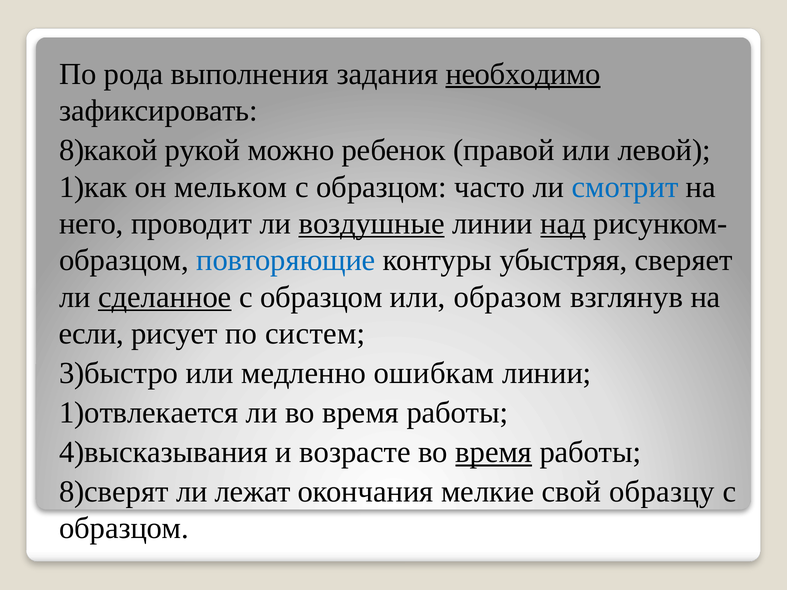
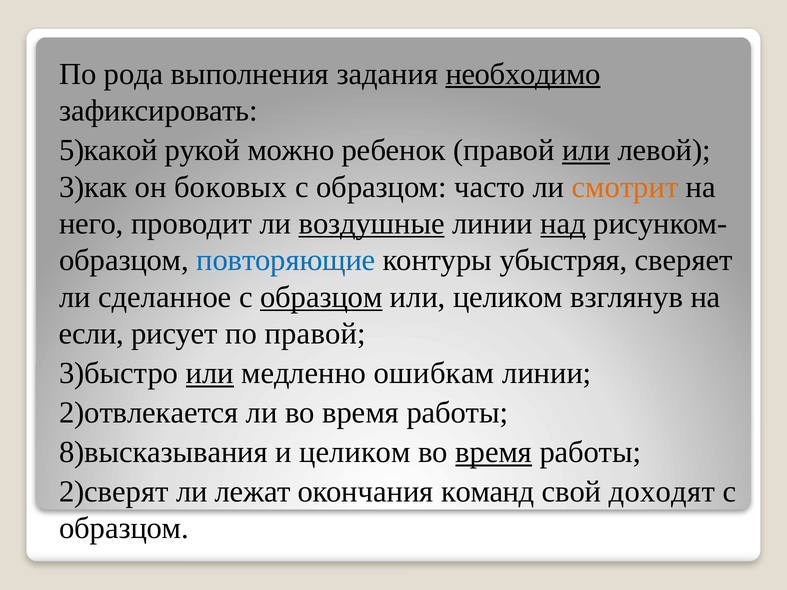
8)какой: 8)какой -> 5)какой
или at (586, 150) underline: none -> present
1)как: 1)как -> 3)как
мельком: мельком -> боковых
смотрит colour: blue -> orange
сделанное underline: present -> none
образцом at (321, 297) underline: none -> present
или образом: образом -> целиком
по систем: систем -> правой
или at (210, 373) underline: none -> present
1)отвлекается: 1)отвлекается -> 2)отвлекается
4)высказывания: 4)высказывания -> 8)высказывания
и возрасте: возрасте -> целиком
8)сверят: 8)сверят -> 2)сверят
мелкие: мелкие -> команд
образцу: образцу -> доходят
